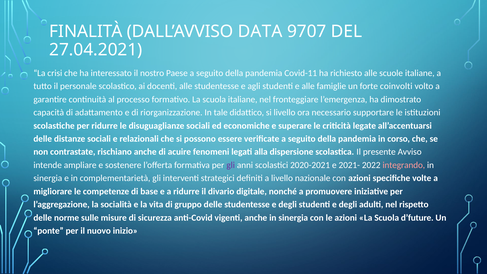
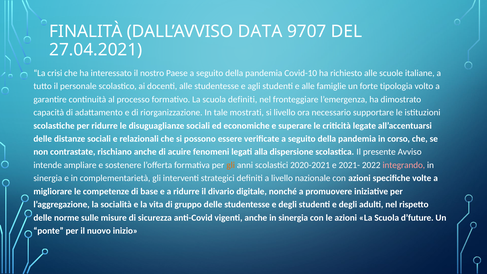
Covid-11: Covid-11 -> Covid-10
coinvolti: coinvolti -> tipologia
scuola italiane: italiane -> definiti
didattico: didattico -> mostrati
gli at (231, 165) colour: purple -> orange
